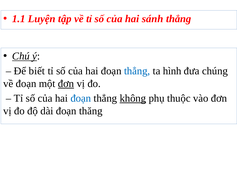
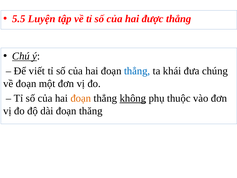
1.1: 1.1 -> 5.5
sánh: sánh -> được
biết: biết -> viết
hình: hình -> khái
đơn at (66, 83) underline: present -> none
đoạn at (81, 98) colour: blue -> orange
